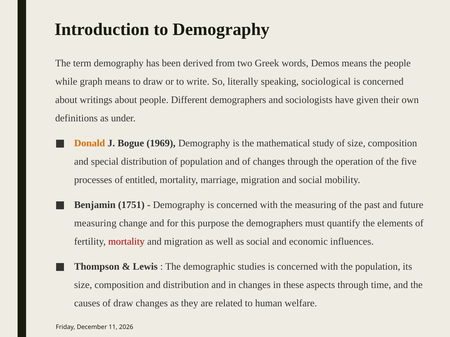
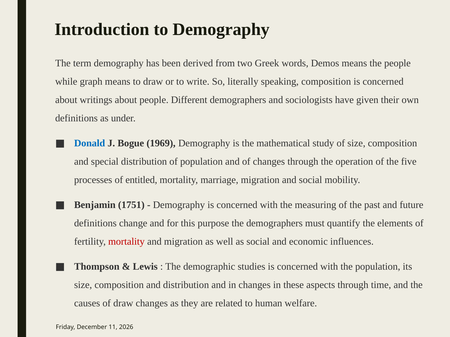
speaking sociological: sociological -> composition
Donald colour: orange -> blue
measuring at (95, 224): measuring -> definitions
